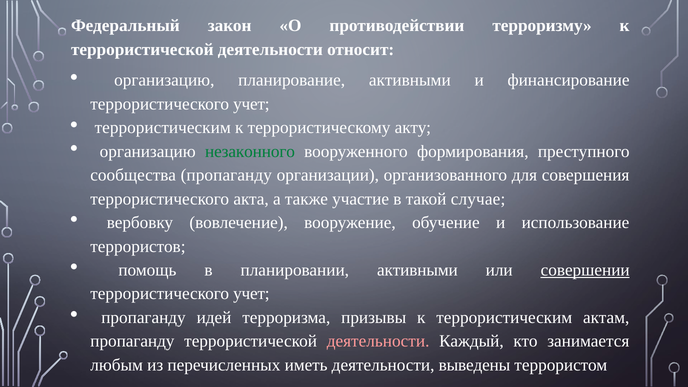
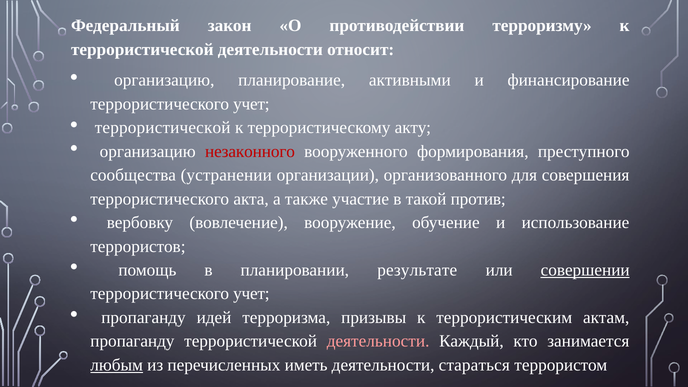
террористическим at (163, 128): террористическим -> террористической
незаконного colour: green -> red
сообщества пропаганду: пропаганду -> устранении
случае: случае -> против
планировании активными: активными -> результате
любым underline: none -> present
выведены: выведены -> стараться
